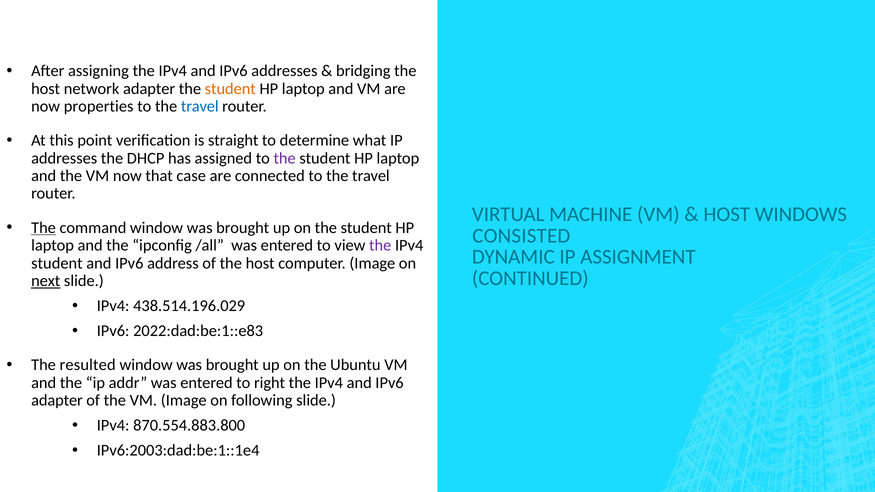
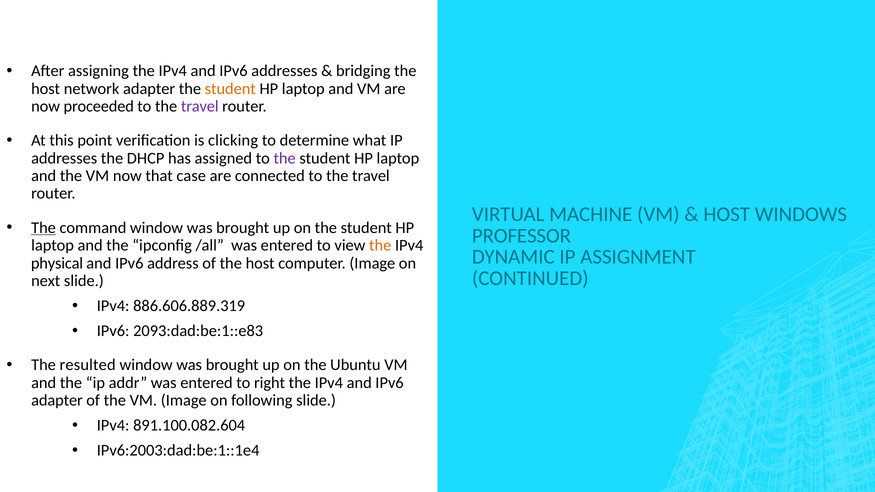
properties: properties -> proceeded
travel at (200, 106) colour: blue -> purple
straight: straight -> clicking
CONSISTED: CONSISTED -> PROFESSOR
the at (380, 246) colour: purple -> orange
student at (57, 263): student -> physical
next underline: present -> none
438.514.196.029: 438.514.196.029 -> 886.606.889.319
2022:dad:be:1::e83: 2022:dad:be:1::e83 -> 2093:dad:be:1::e83
870.554.883.800: 870.554.883.800 -> 891.100.082.604
